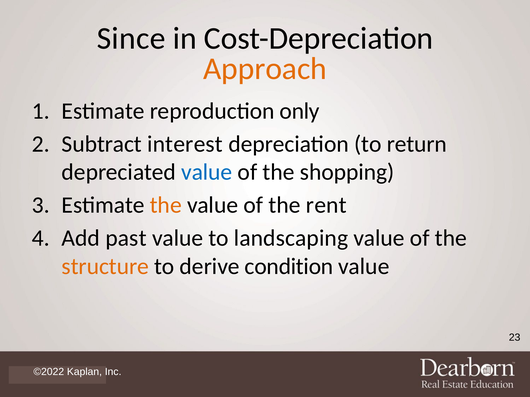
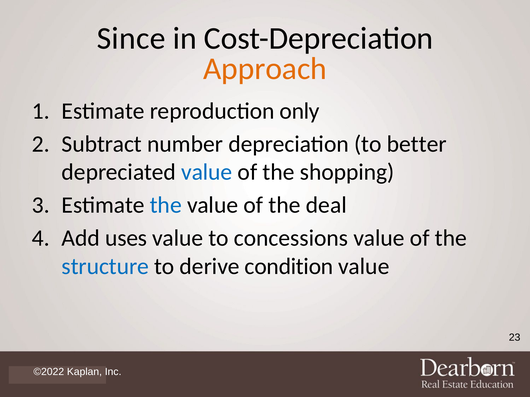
interest: interest -> number
return: return -> better
the at (166, 205) colour: orange -> blue
rent: rent -> deal
past: past -> uses
landscaping: landscaping -> concessions
structure colour: orange -> blue
